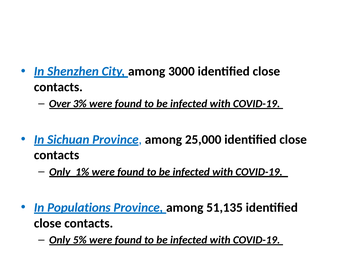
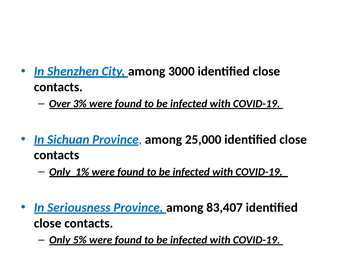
Populations: Populations -> Seriousness
51,135: 51,135 -> 83,407
